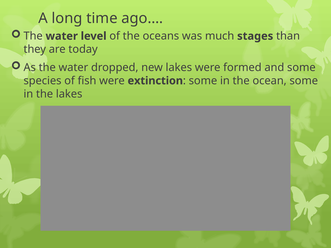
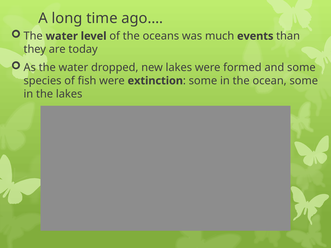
stages: stages -> events
